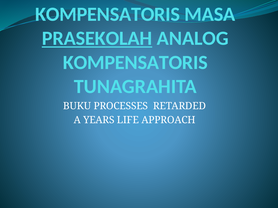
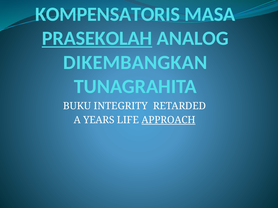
KOMPENSATORIS at (135, 63): KOMPENSATORIS -> DIKEMBANGKAN
PROCESSES: PROCESSES -> INTEGRITY
APPROACH underline: none -> present
